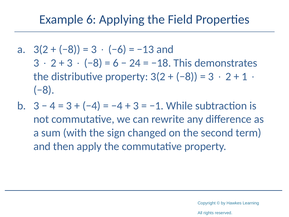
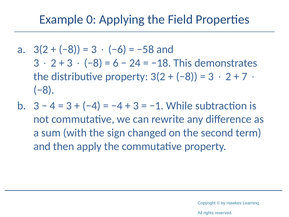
Example 6: 6 -> 0
−13: −13 -> −58
1: 1 -> 7
